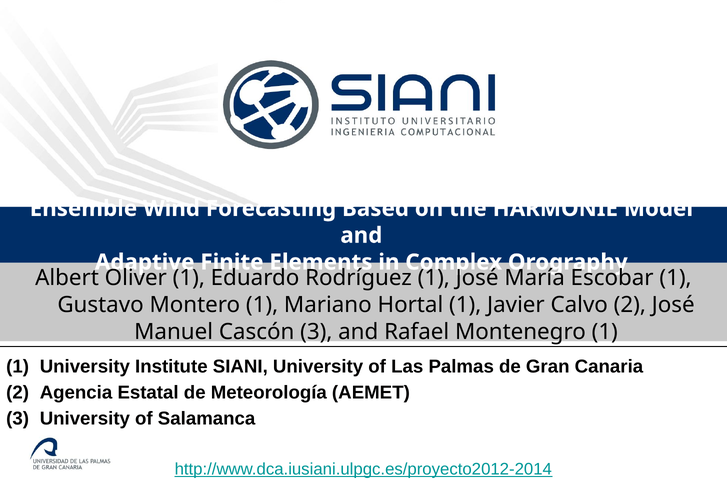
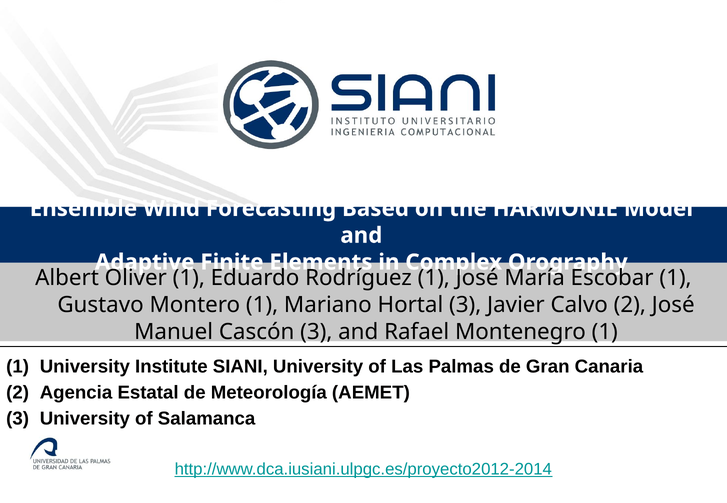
Hortal 1: 1 -> 3
